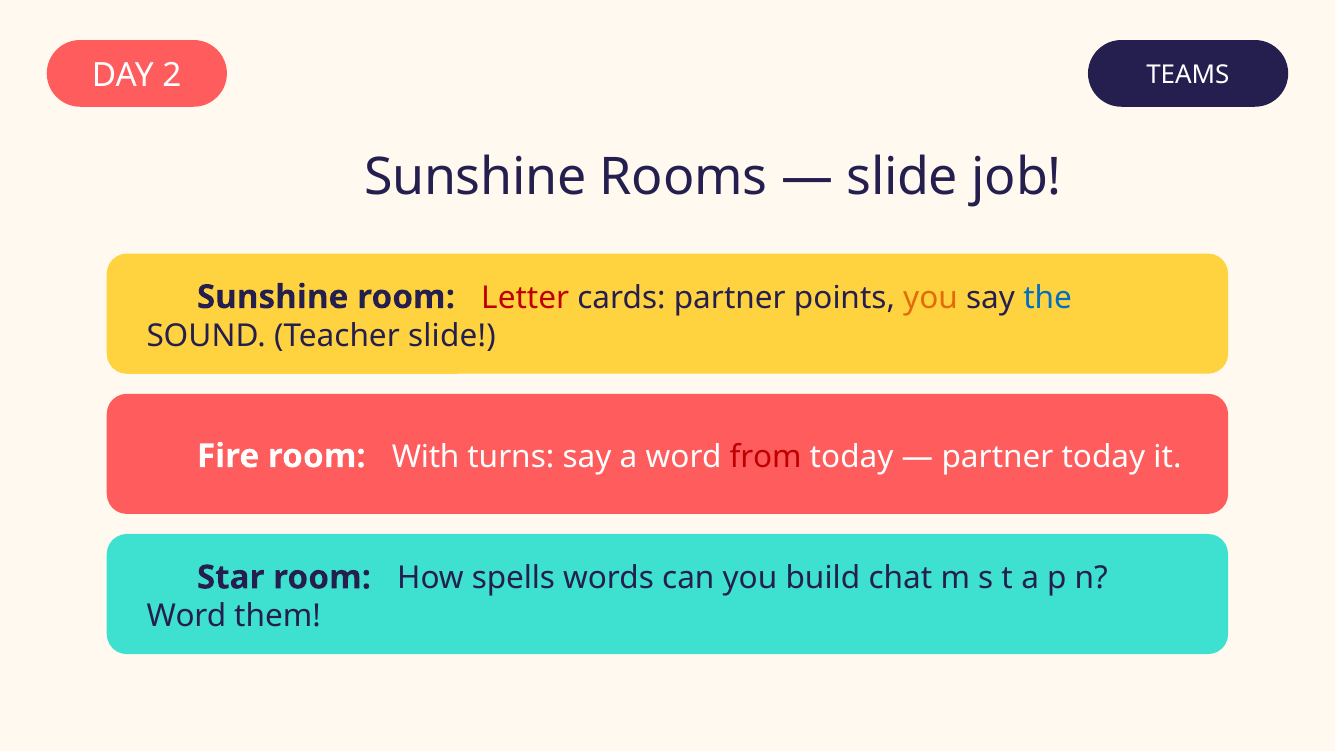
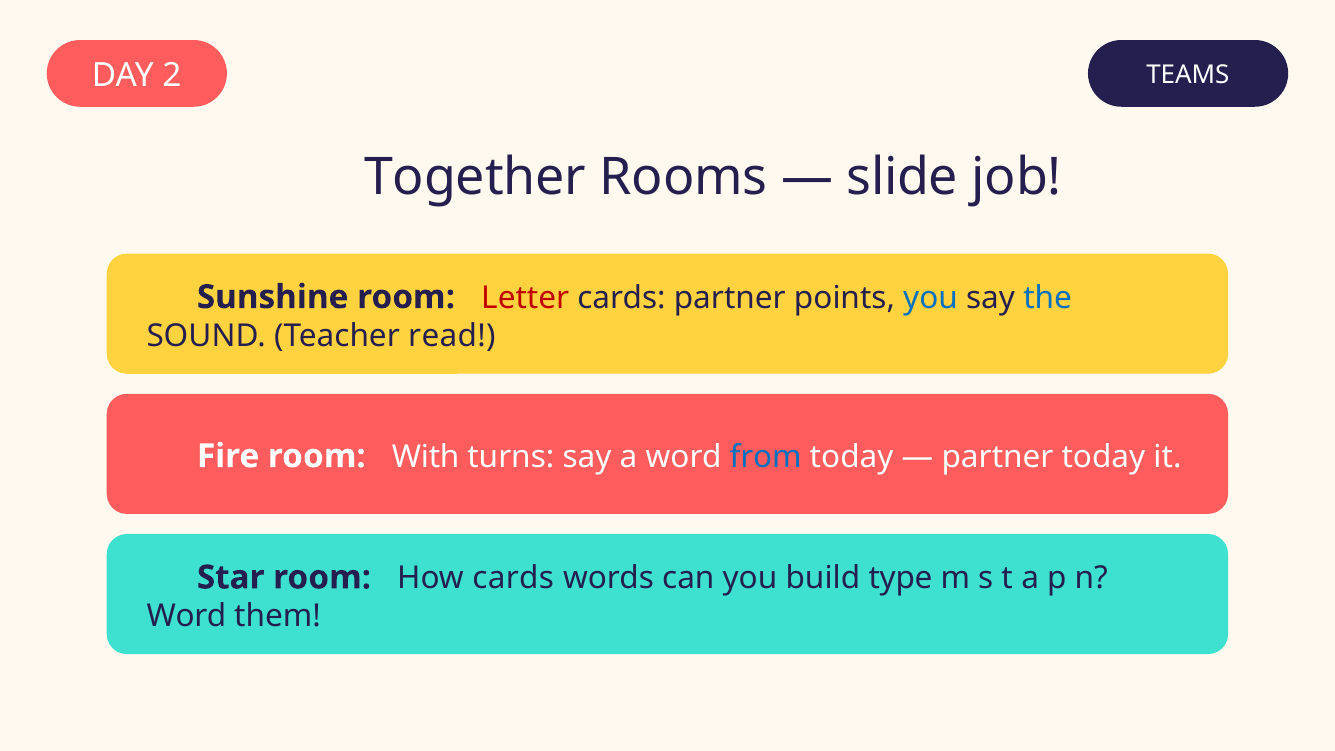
Sunshine at (475, 177): Sunshine -> Together
you at (931, 298) colour: orange -> blue
Teacher slide: slide -> read
from colour: red -> blue
How spells: spells -> cards
chat: chat -> type
